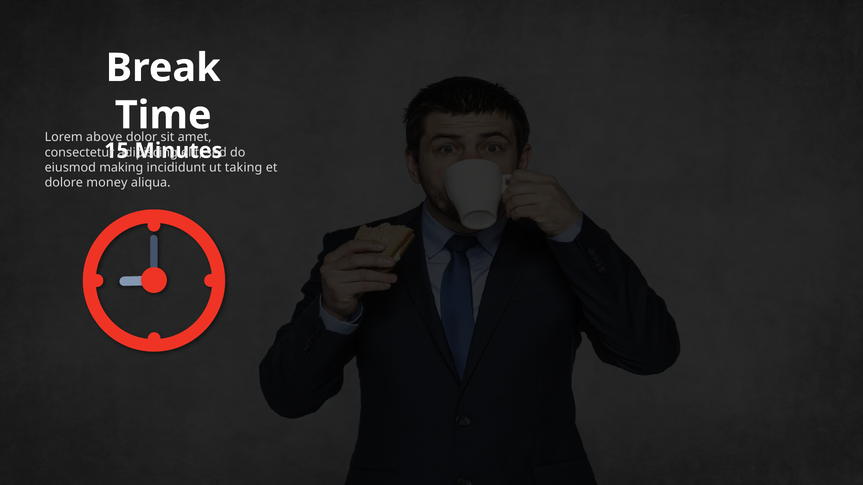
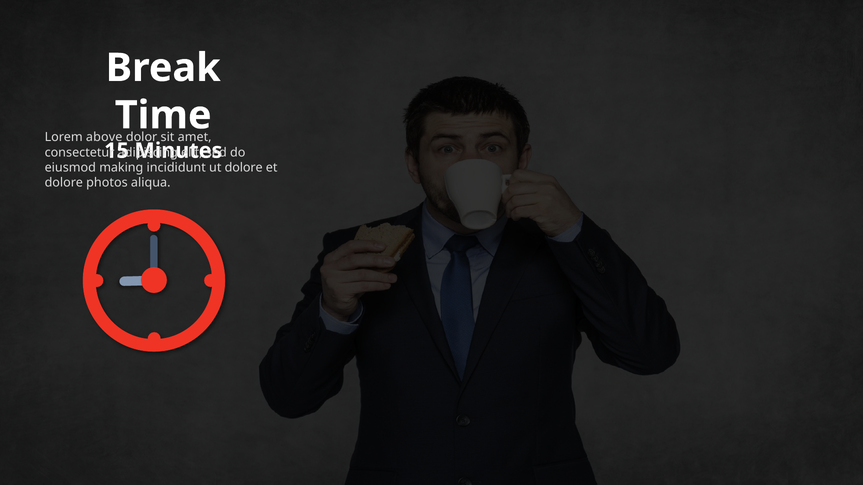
taking at (244, 168): taking -> dolore
money: money -> photos
